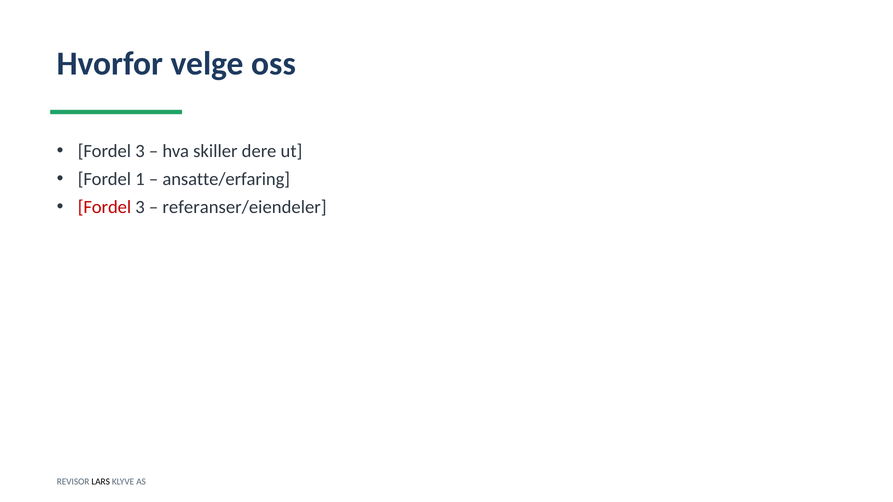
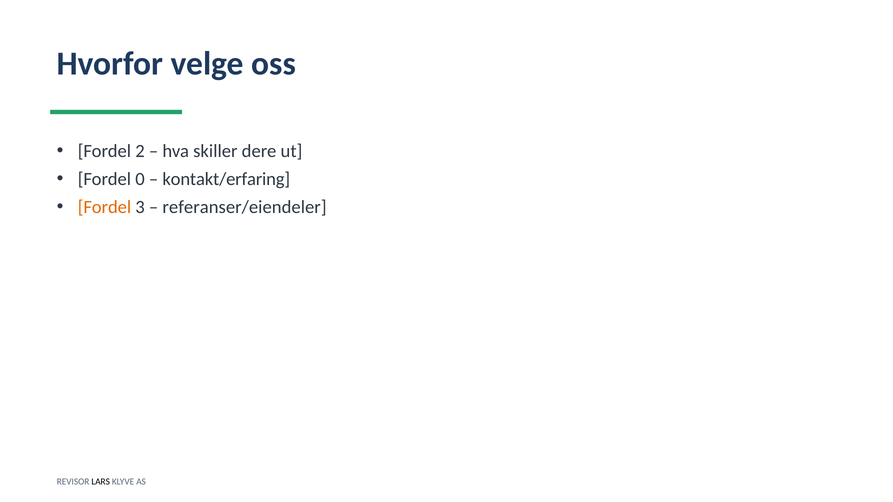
3 at (140, 151): 3 -> 2
1: 1 -> 0
ansatte/erfaring: ansatte/erfaring -> kontakt/erfaring
Fordel at (104, 207) colour: red -> orange
